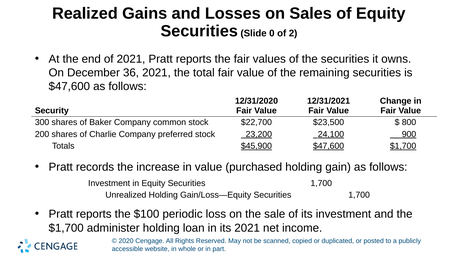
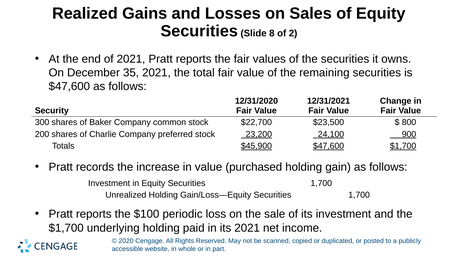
0: 0 -> 8
36: 36 -> 35
administer: administer -> underlying
loan: loan -> paid
